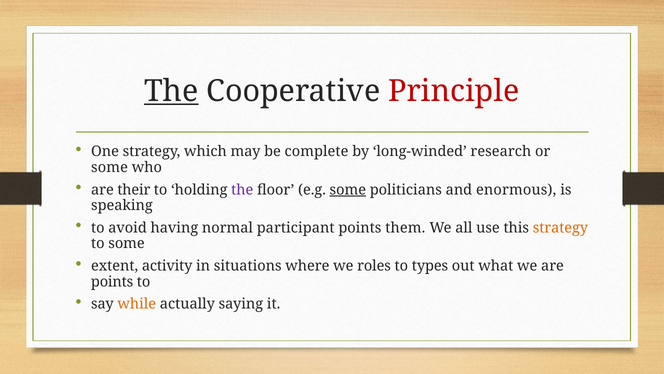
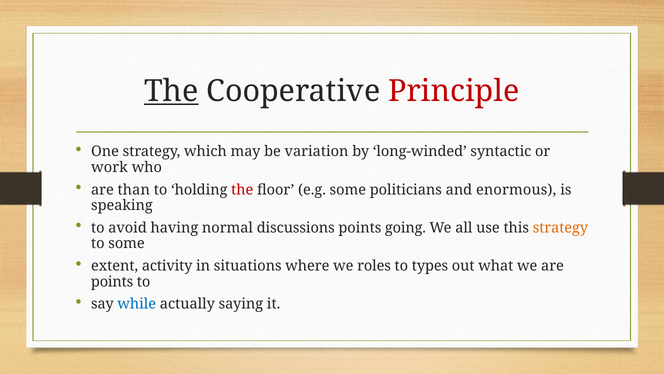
complete: complete -> variation
research: research -> syntactic
some at (110, 167): some -> work
their: their -> than
the at (242, 190) colour: purple -> red
some at (348, 190) underline: present -> none
participant: participant -> discussions
them: them -> going
while colour: orange -> blue
